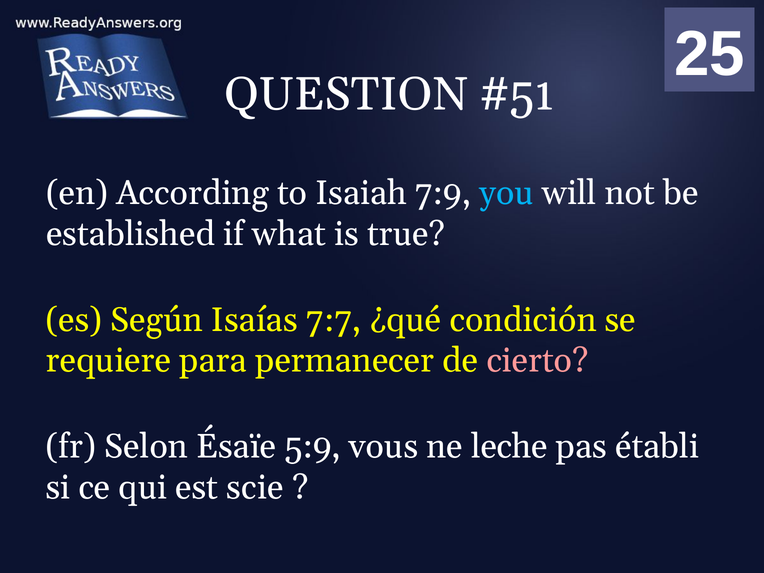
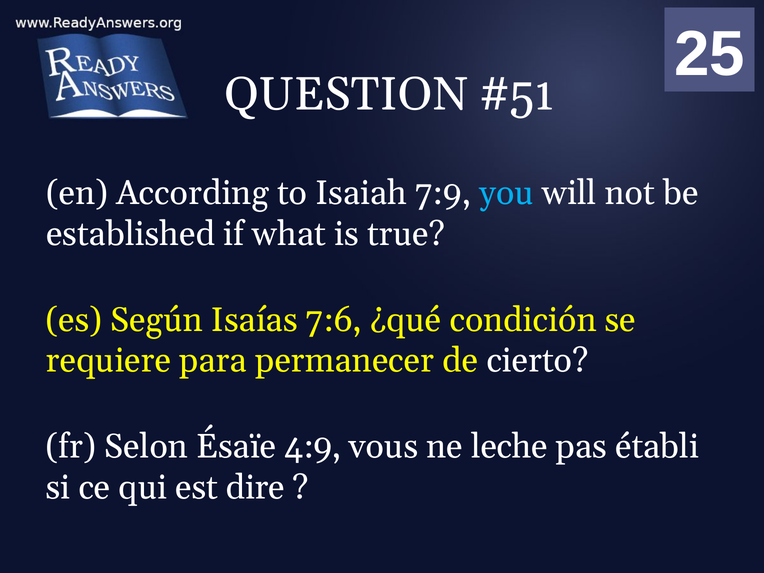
7:7: 7:7 -> 7:6
cierto colour: pink -> white
5:9: 5:9 -> 4:9
scie: scie -> dire
